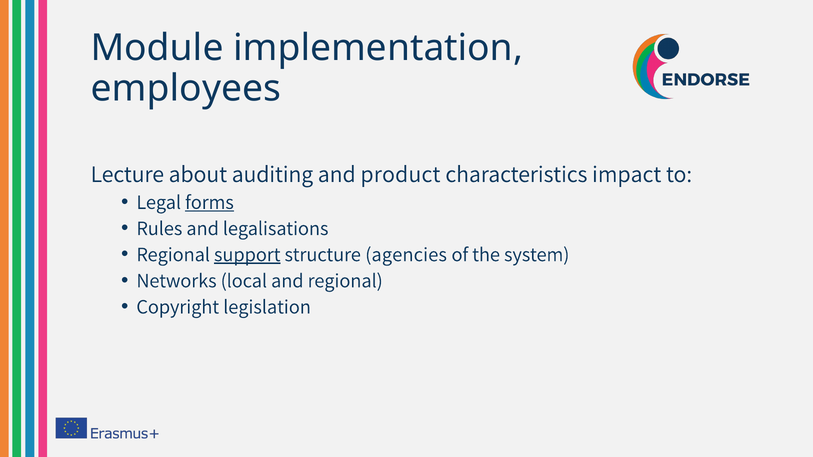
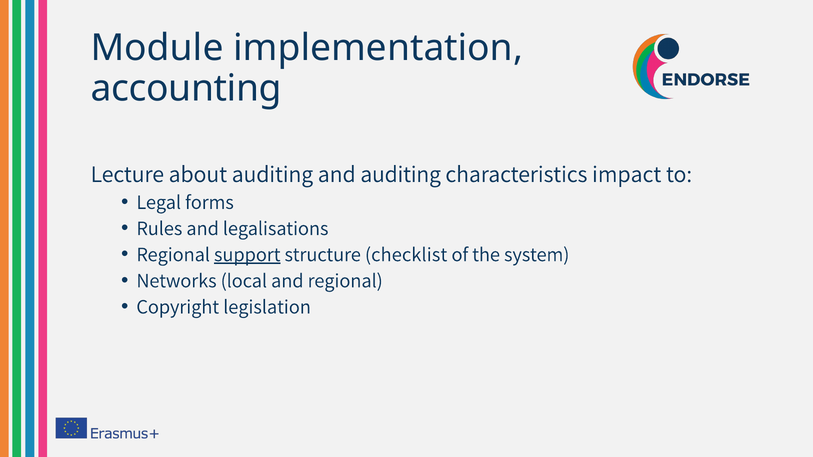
employees: employees -> accounting
and product: product -> auditing
forms underline: present -> none
agencies: agencies -> checklist
